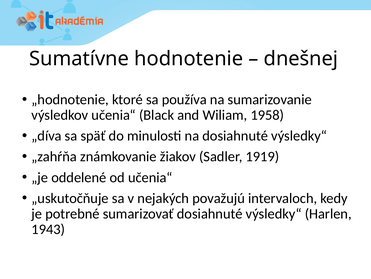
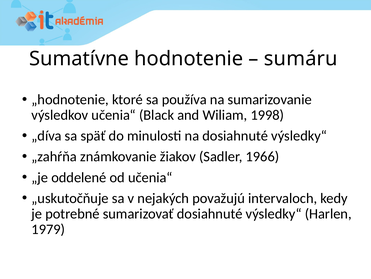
dnešnej: dnešnej -> sumáru
1958: 1958 -> 1998
1919: 1919 -> 1966
1943: 1943 -> 1979
